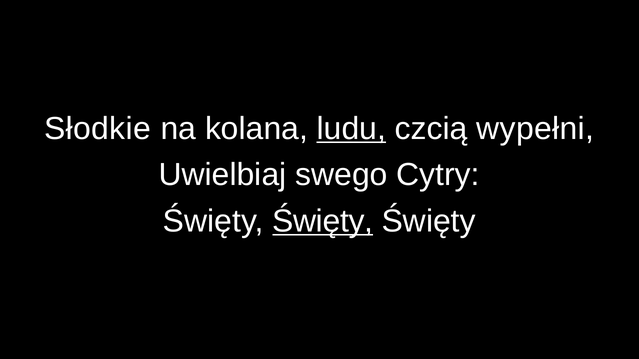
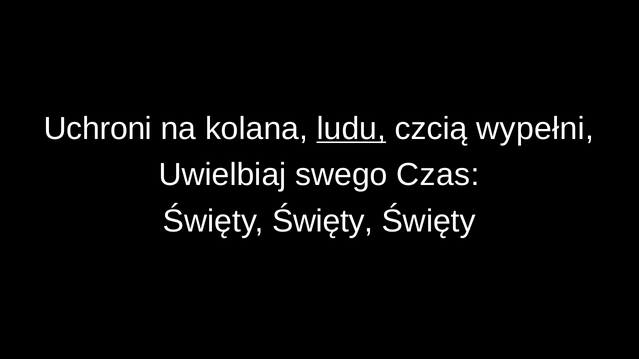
Słodkie: Słodkie -> Uchroni
Cytry: Cytry -> Czas
Święty at (323, 221) underline: present -> none
